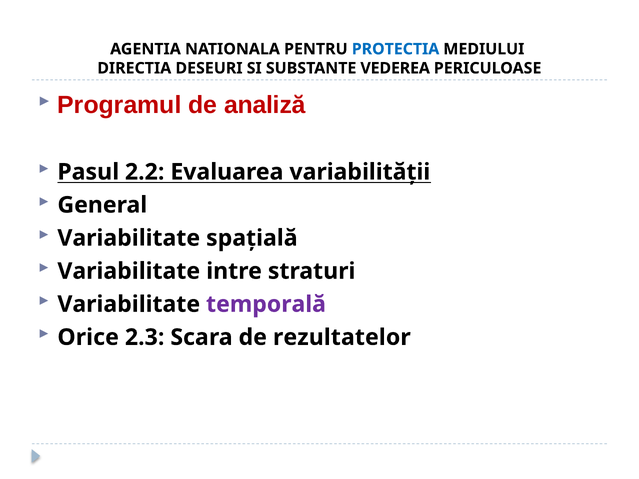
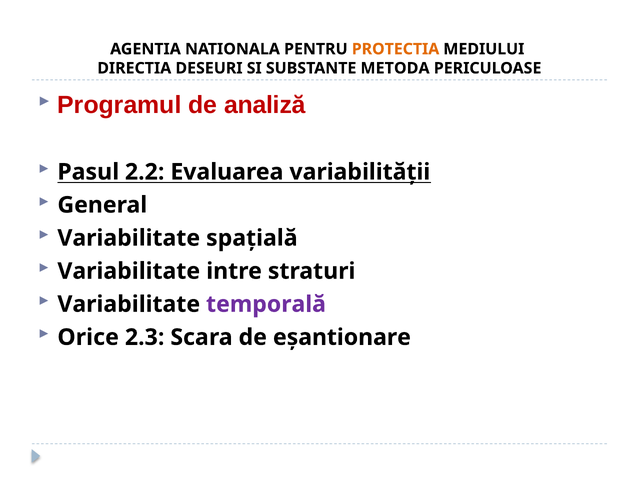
PROTECTIA colour: blue -> orange
VEDEREA: VEDEREA -> METODA
rezultatelor: rezultatelor -> eșantionare
